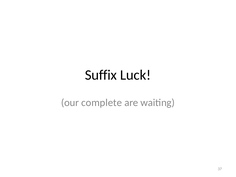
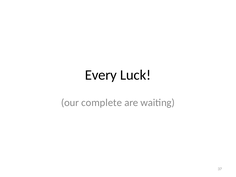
Suffix: Suffix -> Every
